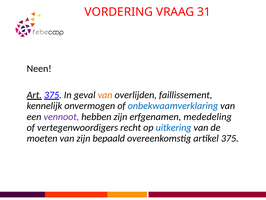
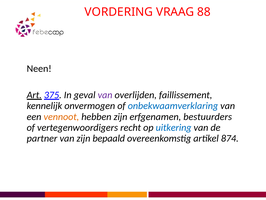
31: 31 -> 88
van at (105, 95) colour: orange -> purple
vennoot colour: purple -> orange
mededeling: mededeling -> bestuurders
moeten: moeten -> partner
artikel 375: 375 -> 874
